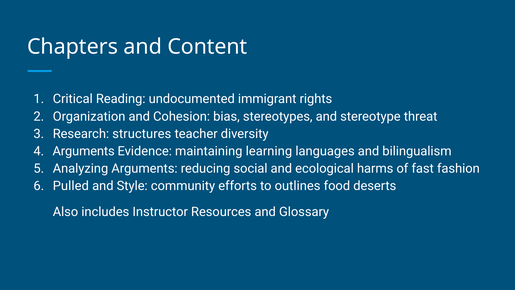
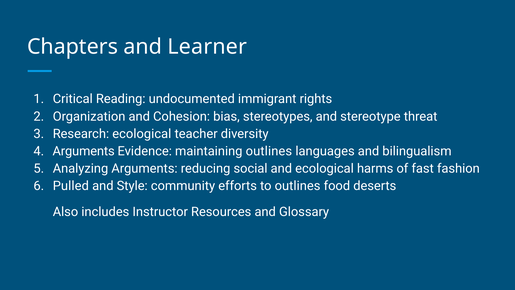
Content: Content -> Learner
Research structures: structures -> ecological
maintaining learning: learning -> outlines
